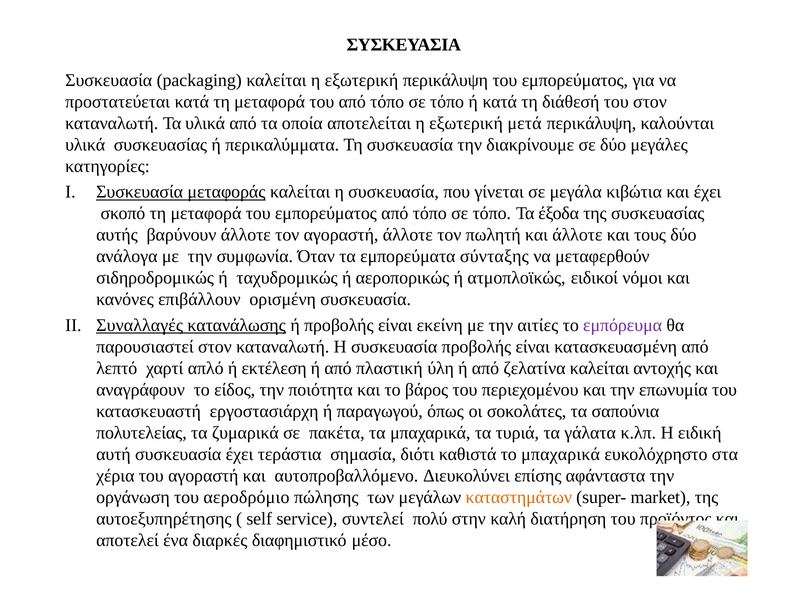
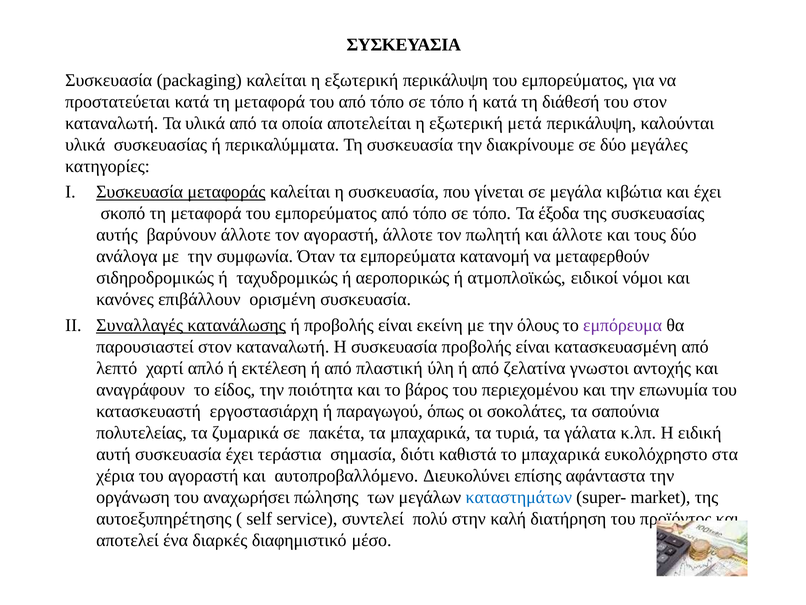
σύνταξης: σύνταξης -> κατανομή
αιτίες: αιτίες -> όλους
ζελατίνα καλείται: καλείται -> γνωστοι
αεροδρόμιο: αεροδρόμιο -> αναχωρήσει
καταστημάτων colour: orange -> blue
